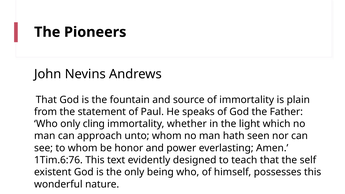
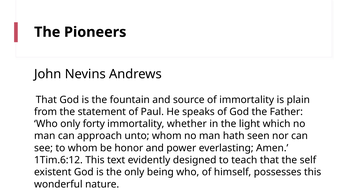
cling: cling -> forty
1Tim.6:76: 1Tim.6:76 -> 1Tim.6:12
